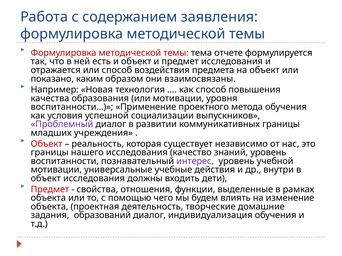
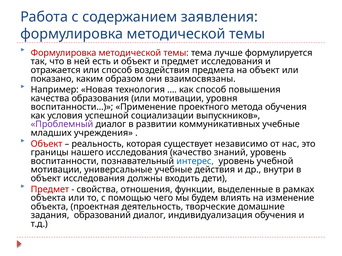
отчете: отчете -> лучше
коммуникативных границы: границы -> учебные
интерес colour: purple -> blue
